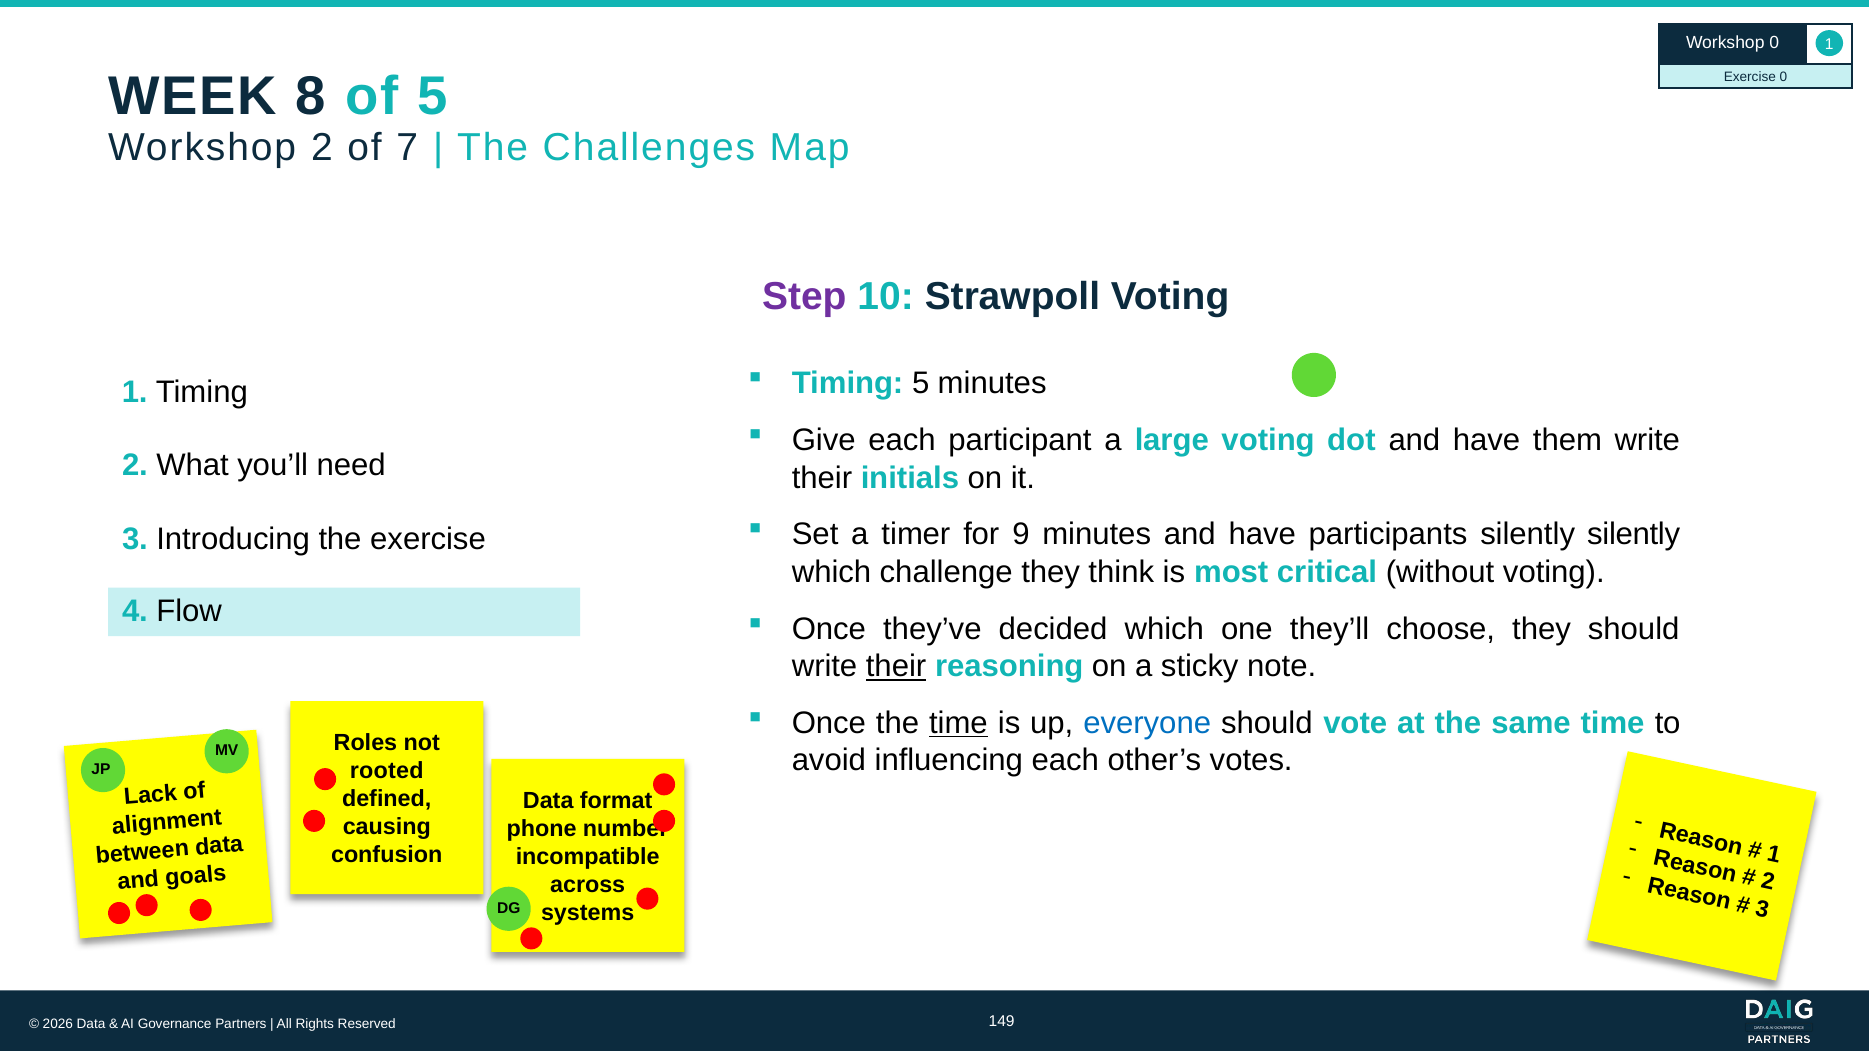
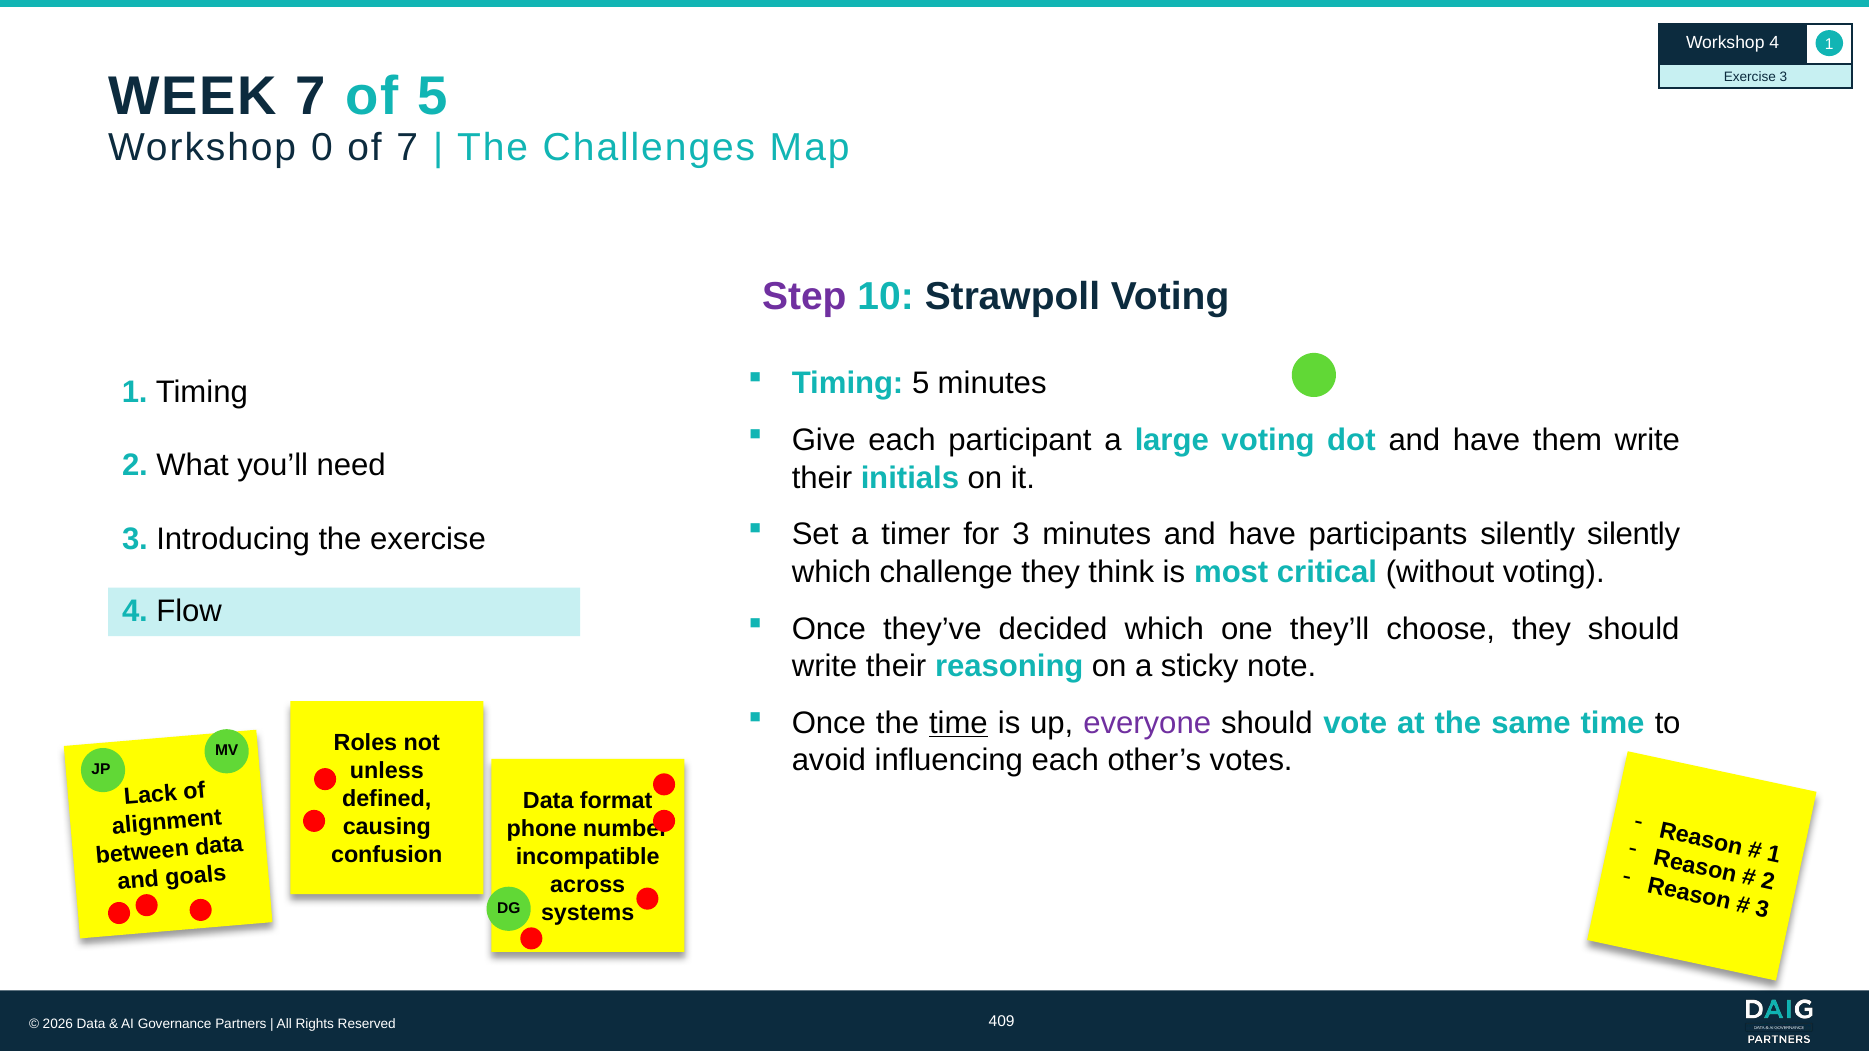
Workshop 0: 0 -> 4
Exercise 0: 0 -> 3
WEEK 8: 8 -> 7
Workshop 2: 2 -> 0
for 9: 9 -> 3
their at (896, 666) underline: present -> none
everyone colour: blue -> purple
rooted: rooted -> unless
149: 149 -> 409
